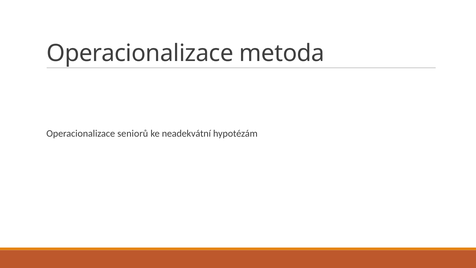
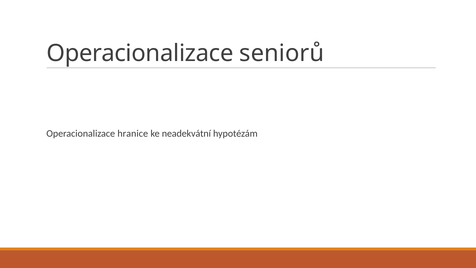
metoda: metoda -> seniorů
seniorů: seniorů -> hranice
